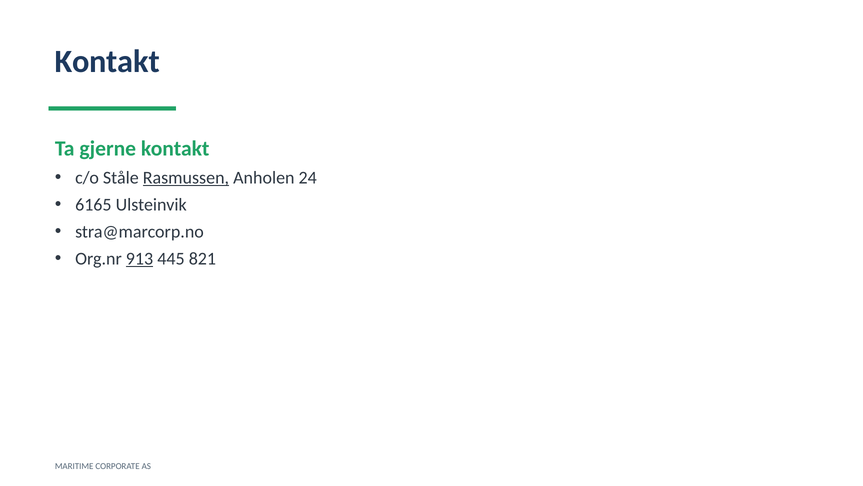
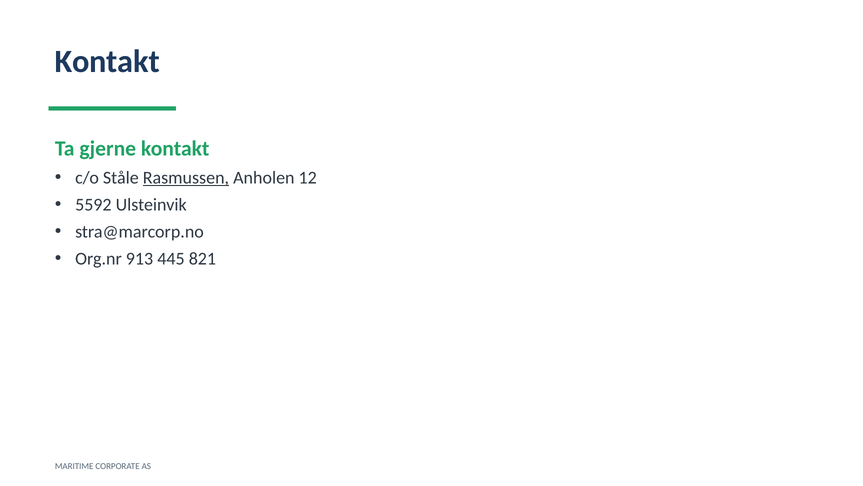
24: 24 -> 12
6165: 6165 -> 5592
913 underline: present -> none
